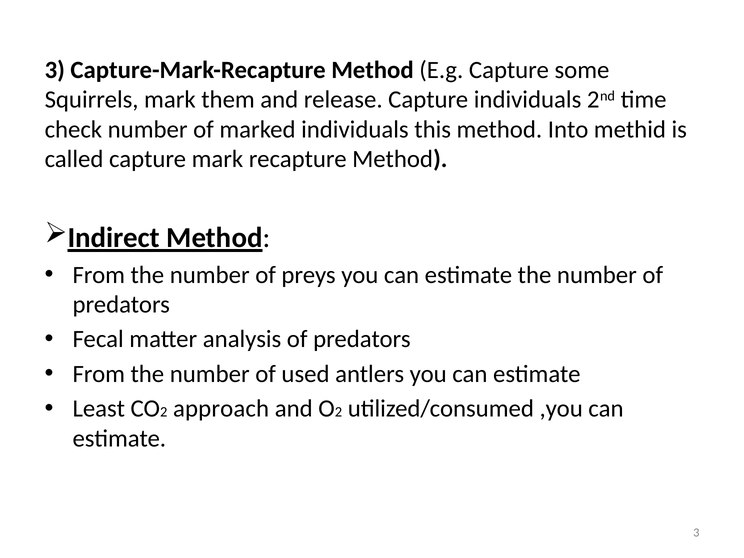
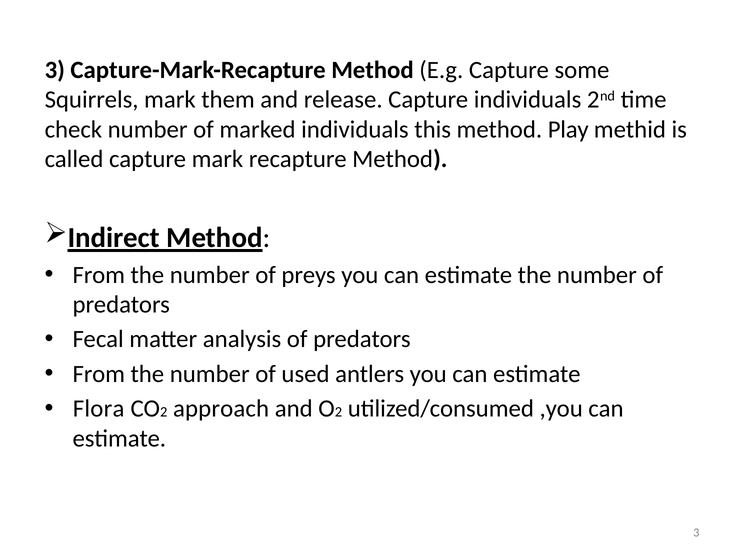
Into: Into -> Play
Least: Least -> Flora
